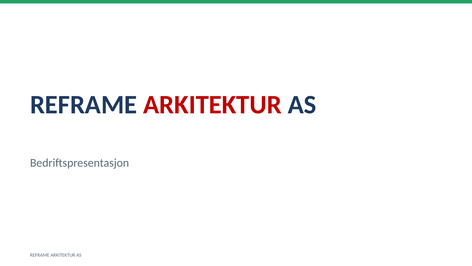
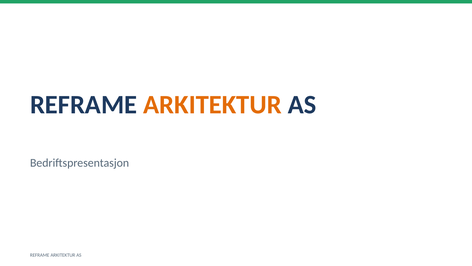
ARKITEKTUR at (212, 105) colour: red -> orange
